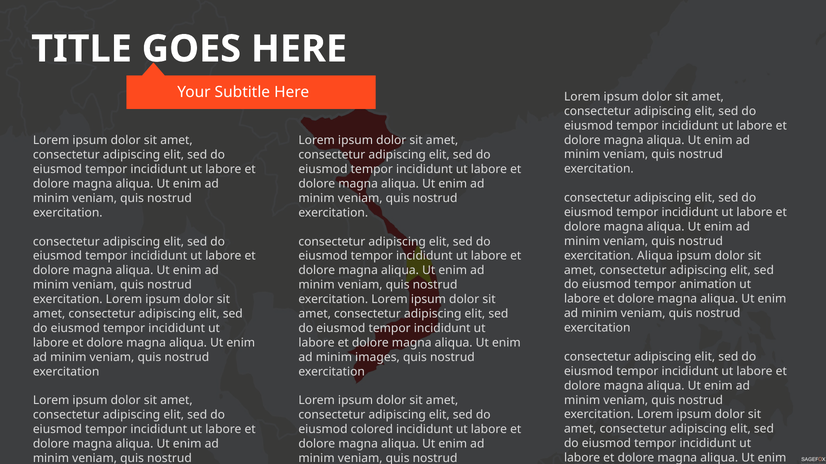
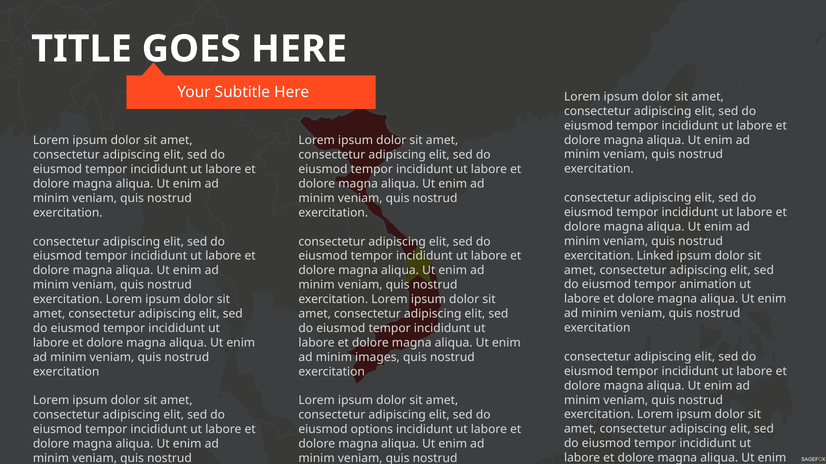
exercitation Aliqua: Aliqua -> Linked
colored: colored -> options
